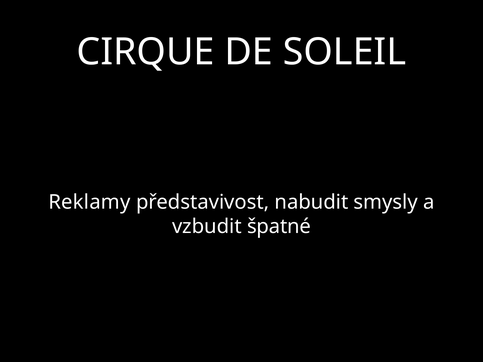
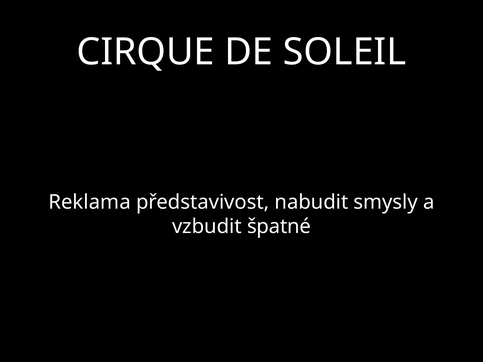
Reklamy: Reklamy -> Reklama
